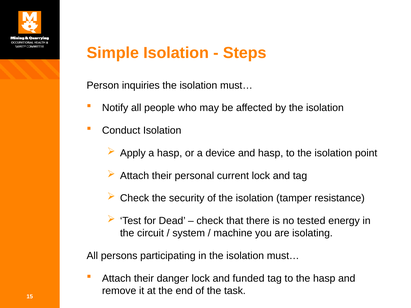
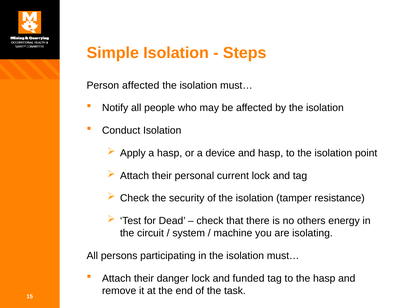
Person inquiries: inquiries -> affected
tested: tested -> others
